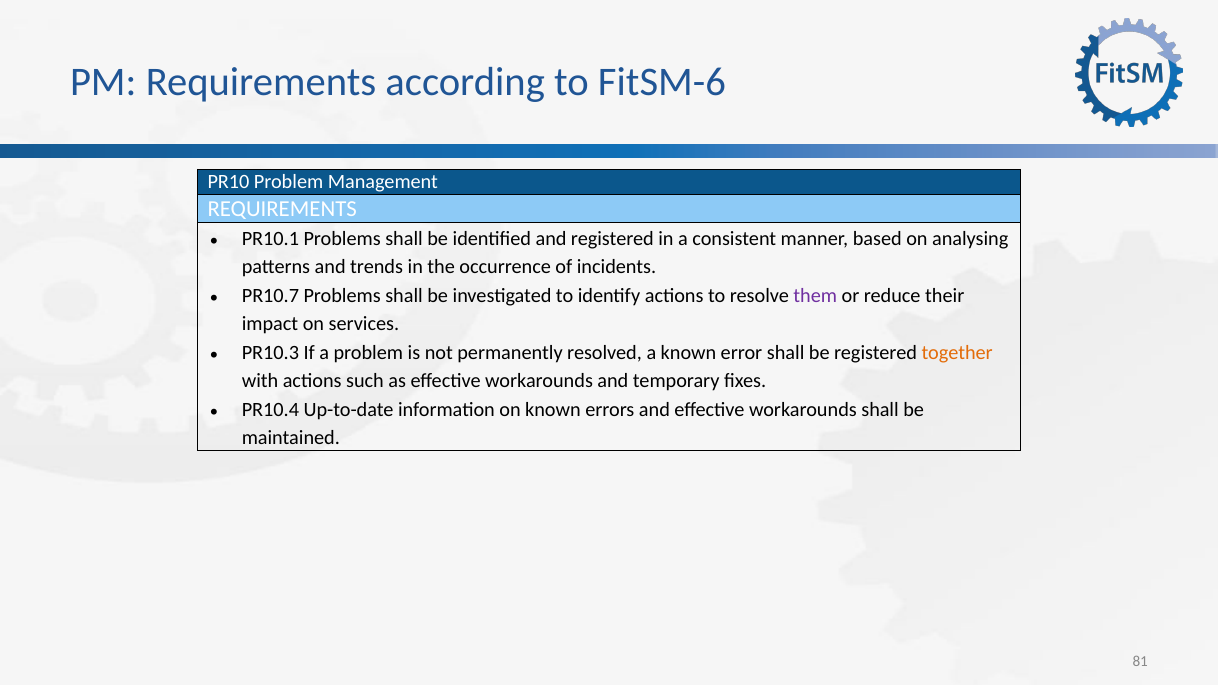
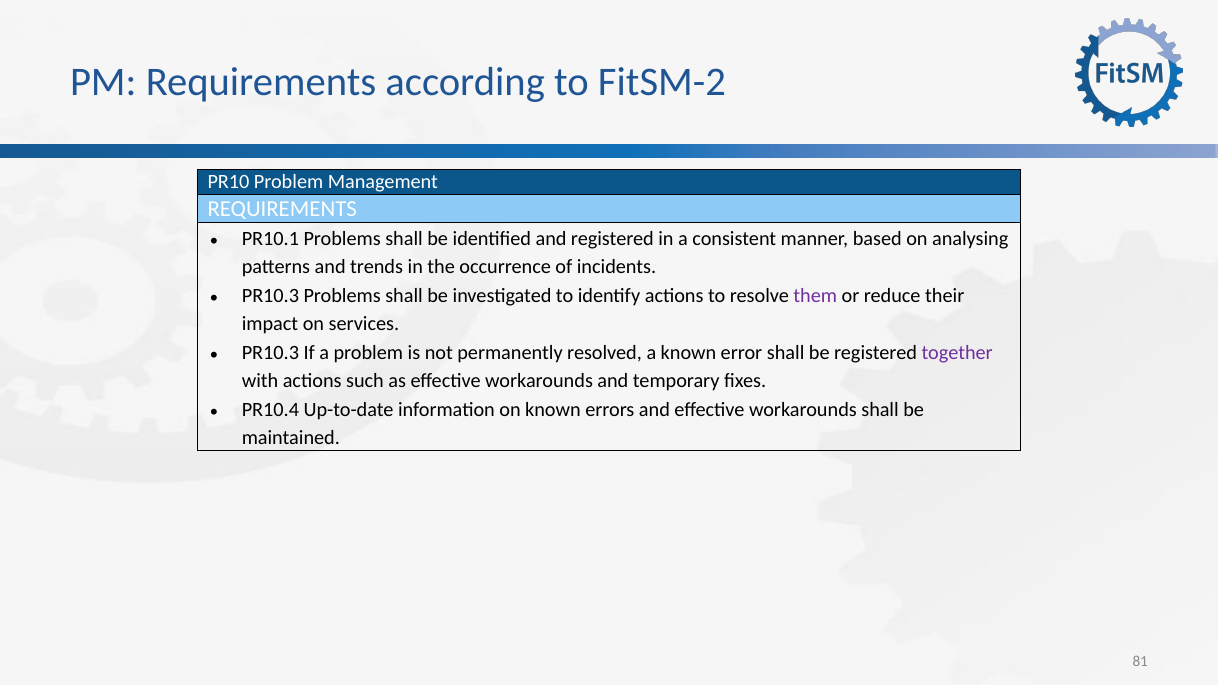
FitSM-6: FitSM-6 -> FitSM-2
PR10.7 at (270, 296): PR10.7 -> PR10.3
together colour: orange -> purple
